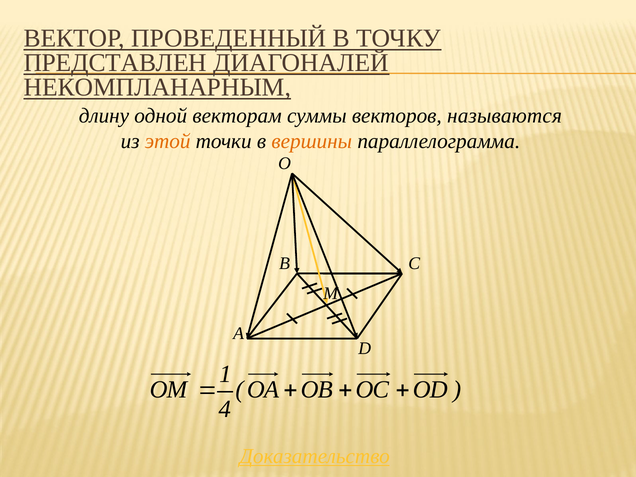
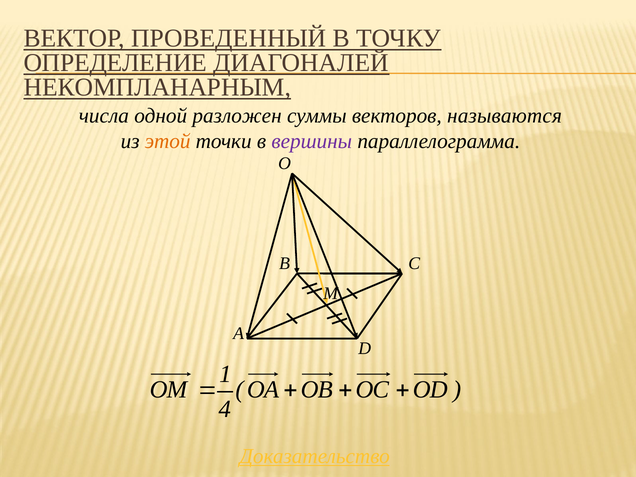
ПРЕДСТАВЛЕН: ПРЕДСТАВЛЕН -> ОПРЕДЕЛЕНИЕ
длину: длину -> числа
векторам: векторам -> разложен
вершины colour: orange -> purple
